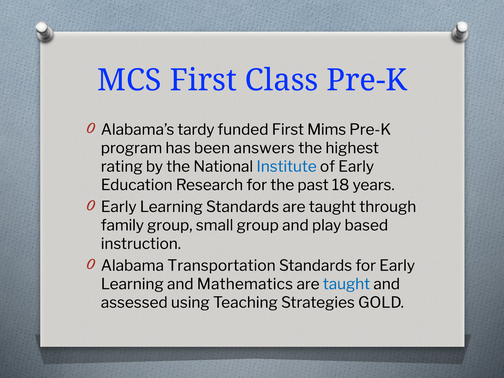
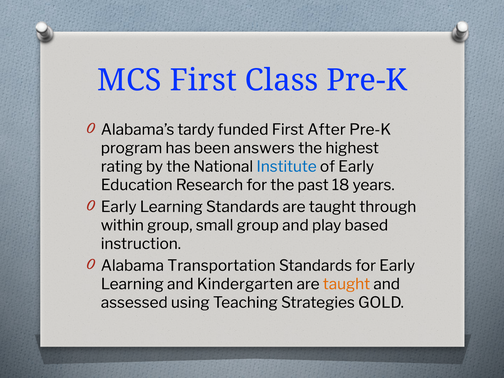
Mims: Mims -> After
family: family -> within
Mathematics: Mathematics -> Kindergarten
taught at (346, 284) colour: blue -> orange
